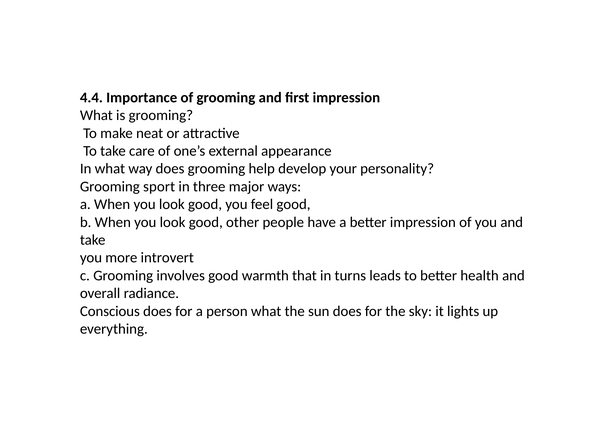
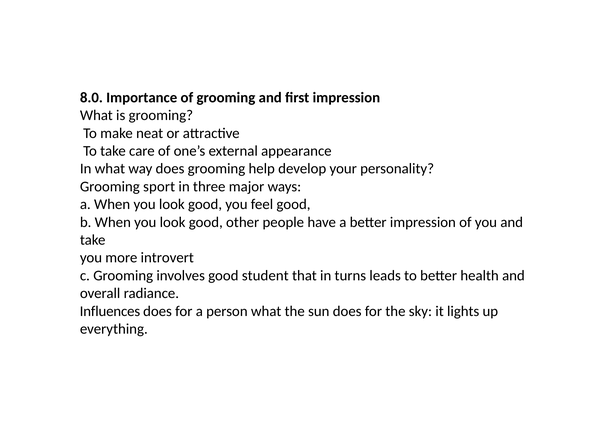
4.4: 4.4 -> 8.0
warmth: warmth -> student
Conscious: Conscious -> Influences
